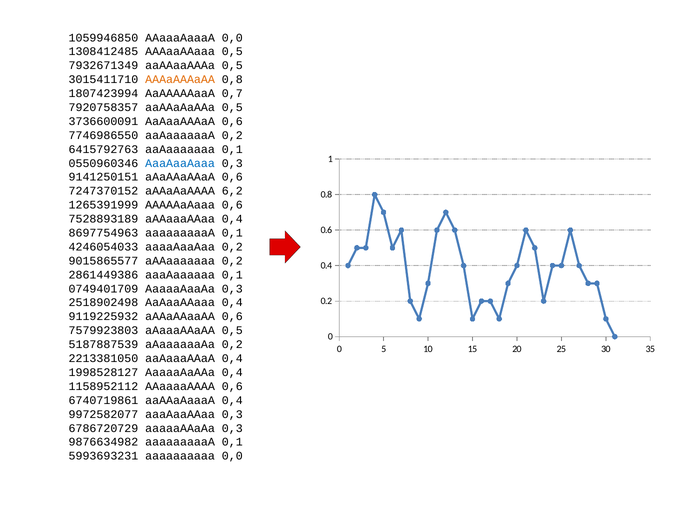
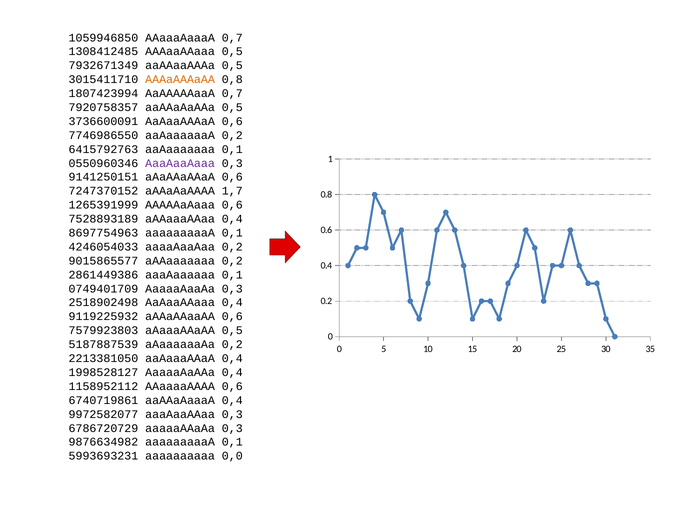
1059946850 AAaaaAaaaA 0,0: 0,0 -> 0,7
AaaAaaAaaa at (180, 163) colour: blue -> purple
6,2: 6,2 -> 1,7
